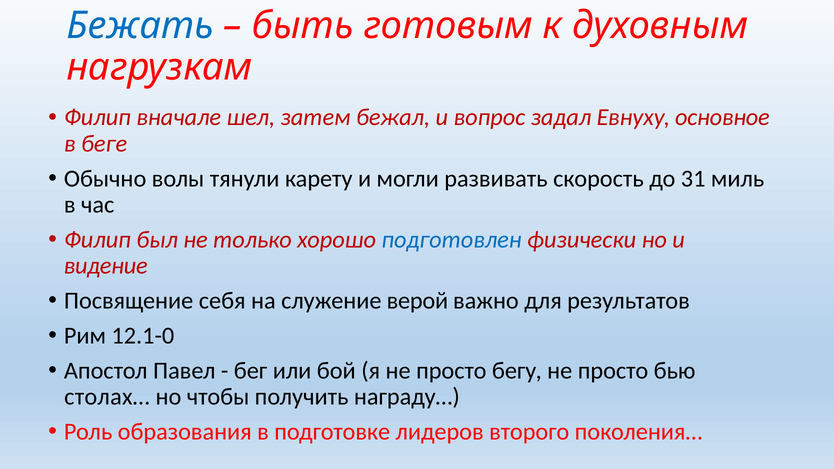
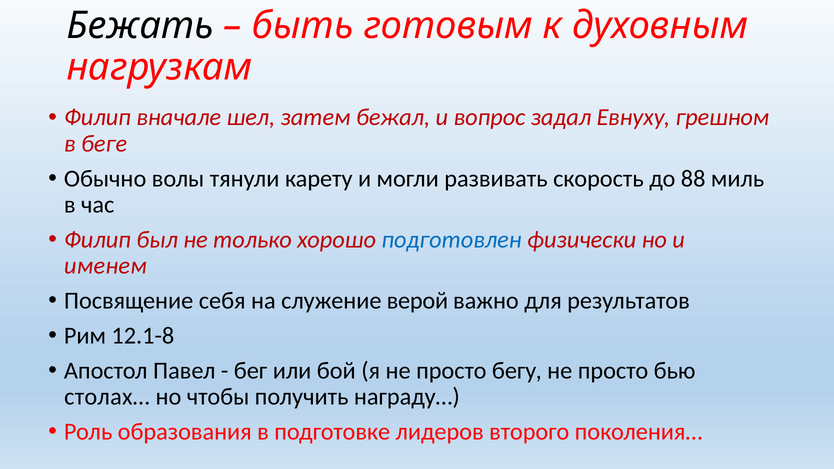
Бежать colour: blue -> black
основное: основное -> грешном
31: 31 -> 88
видение: видение -> именем
12.1-0: 12.1-0 -> 12.1-8
